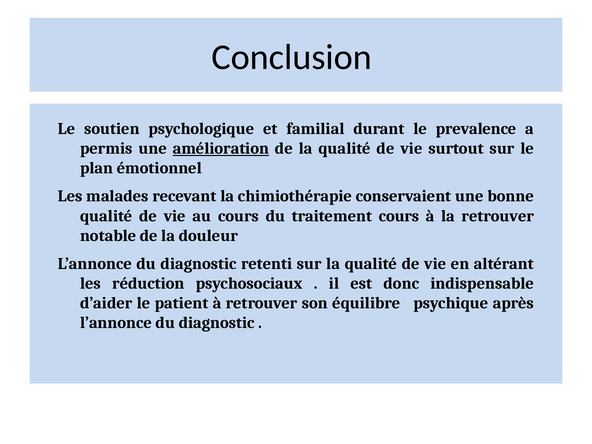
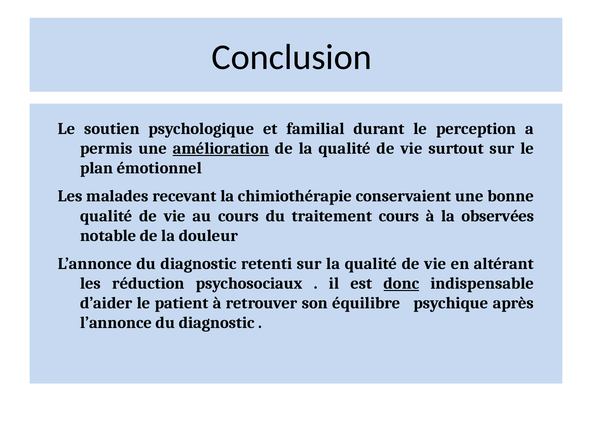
prevalence: prevalence -> perception
la retrouver: retrouver -> observées
donc underline: none -> present
